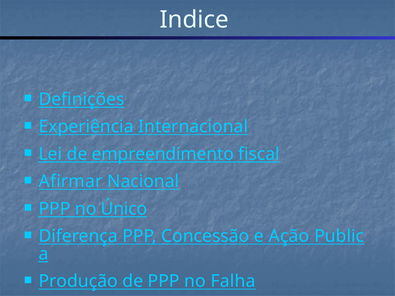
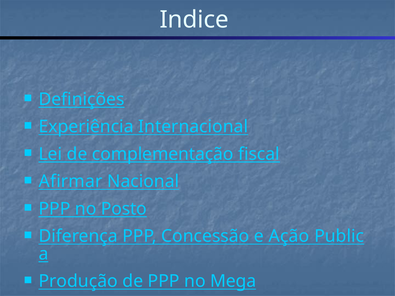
empreendimento: empreendimento -> complementação
Único: Único -> Posto
Falha: Falha -> Mega
